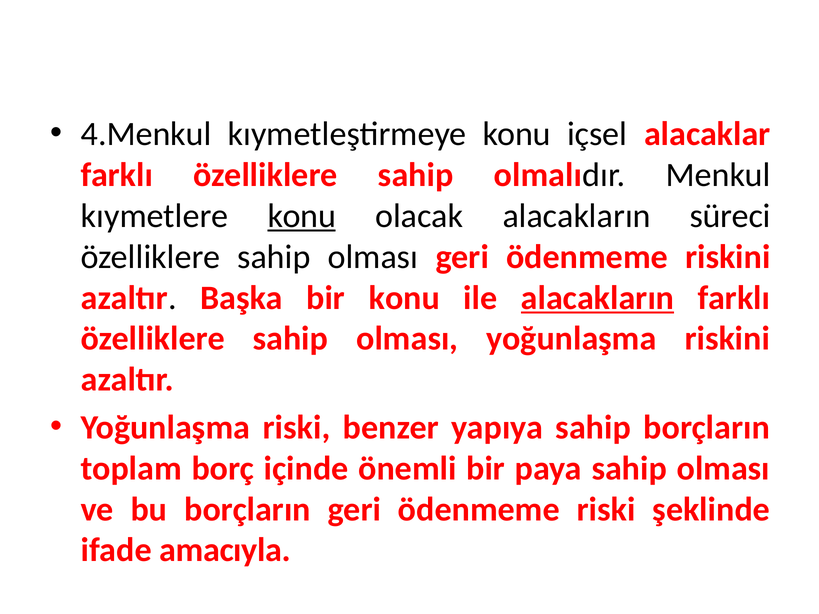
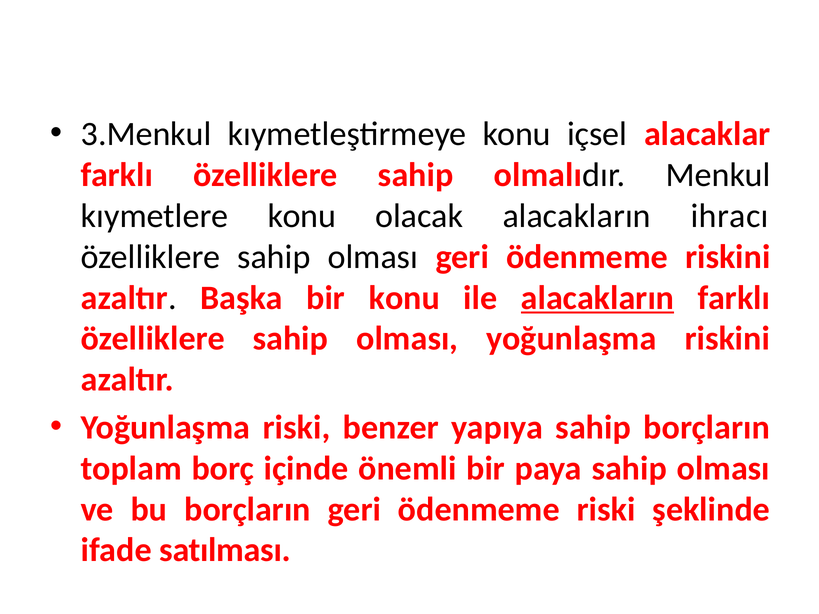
4.Menkul: 4.Menkul -> 3.Menkul
konu at (302, 216) underline: present -> none
süreci: süreci -> ihracı
amacıyla: amacıyla -> satılması
